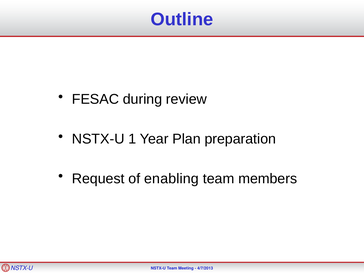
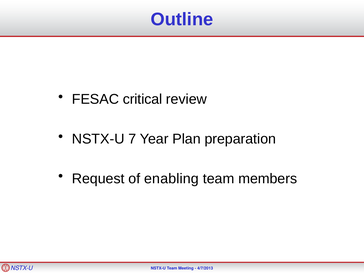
during: during -> critical
1: 1 -> 7
